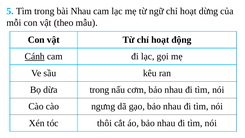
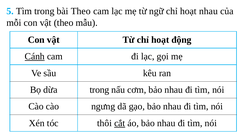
bài Nhau: Nhau -> Theo
hoạt dừng: dừng -> nhau
cắt underline: none -> present
